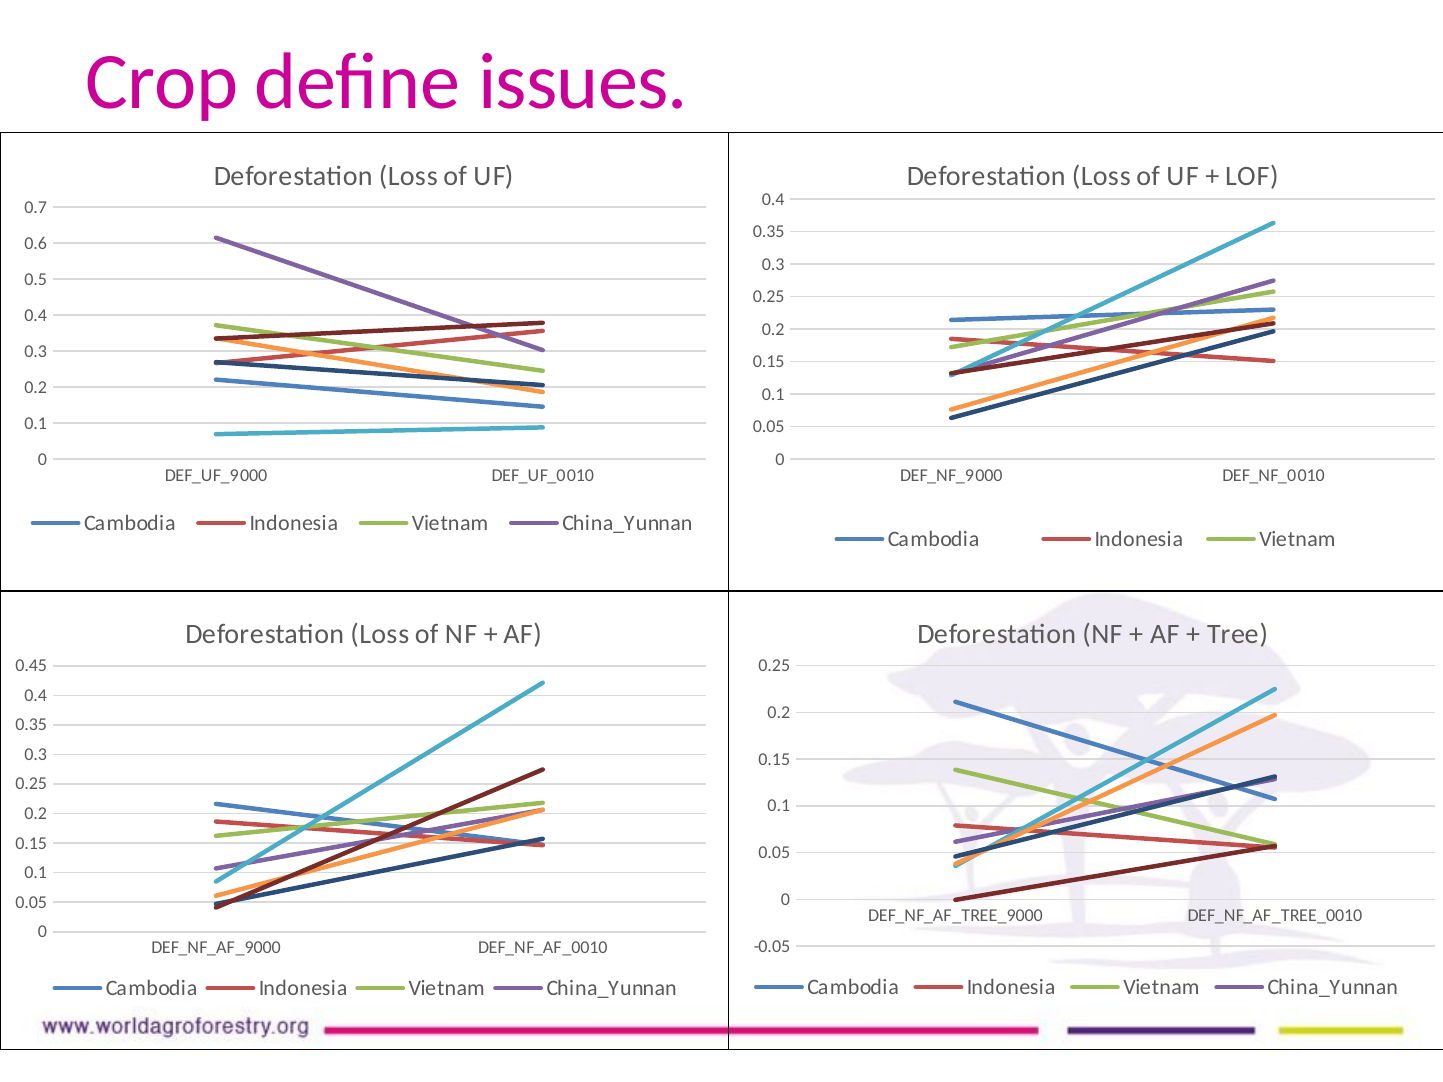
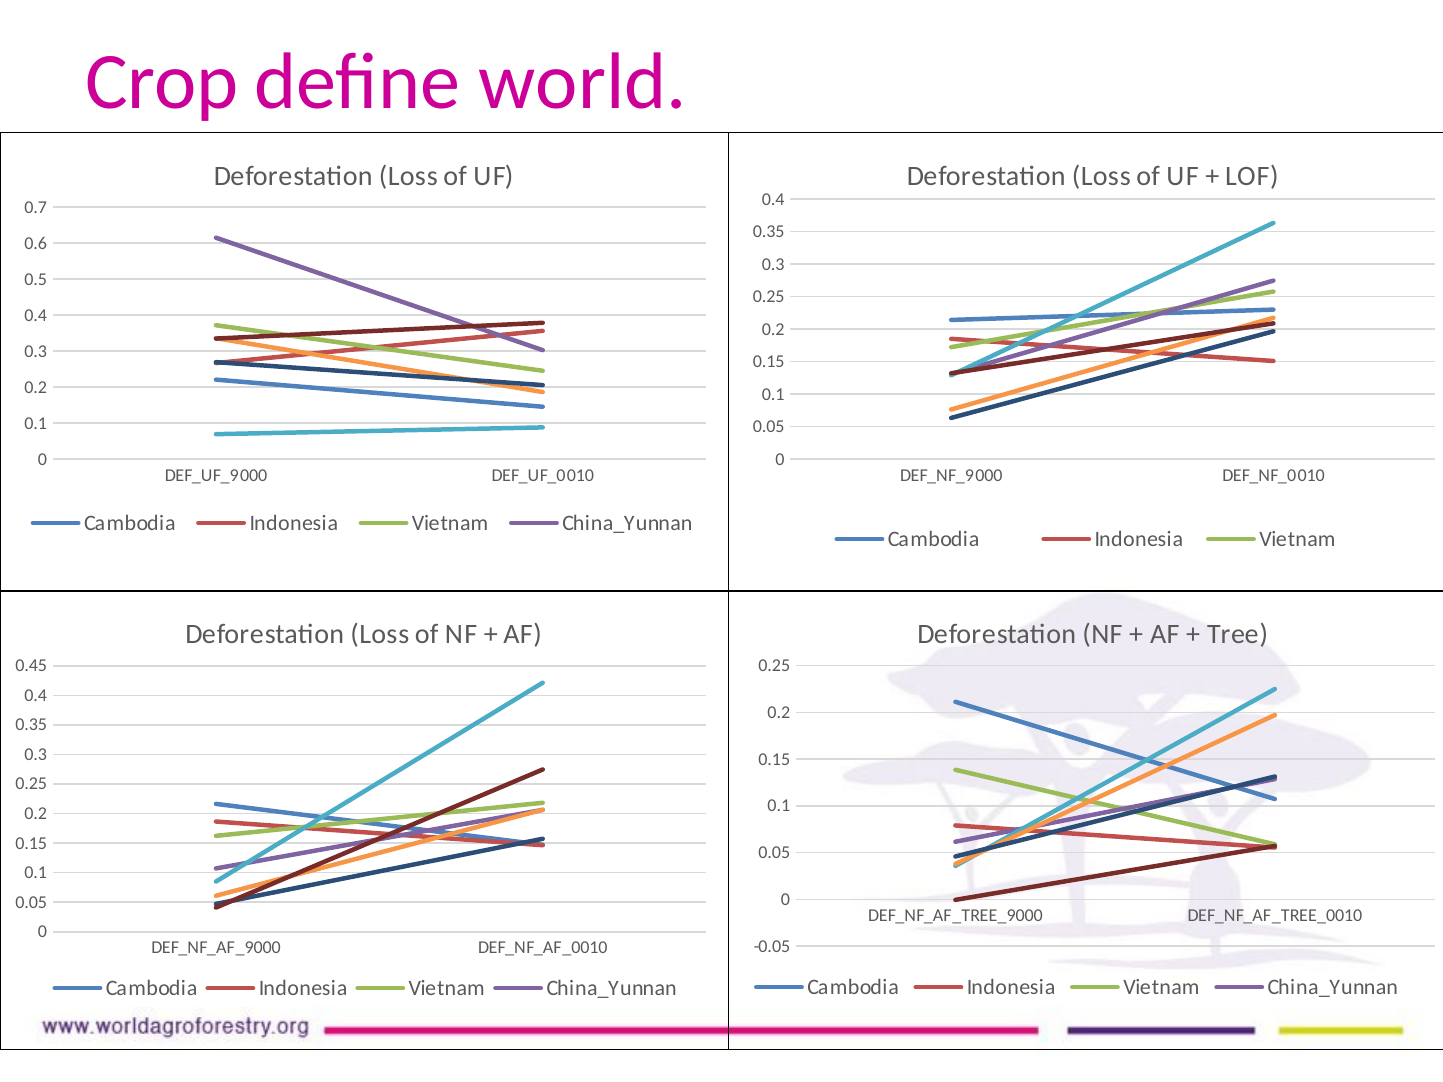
issues: issues -> world
